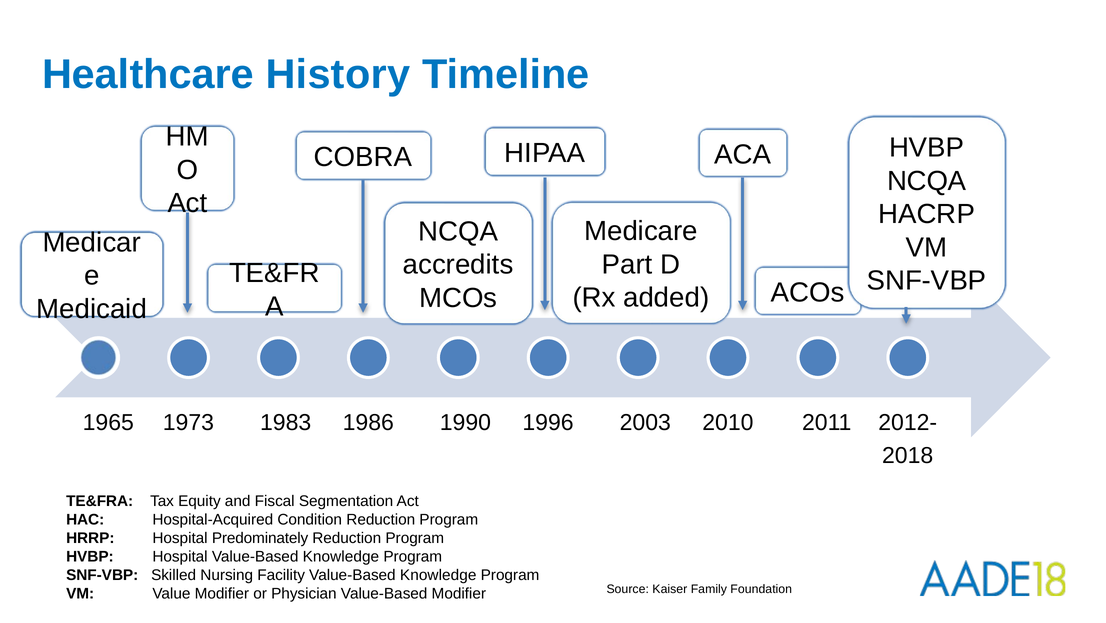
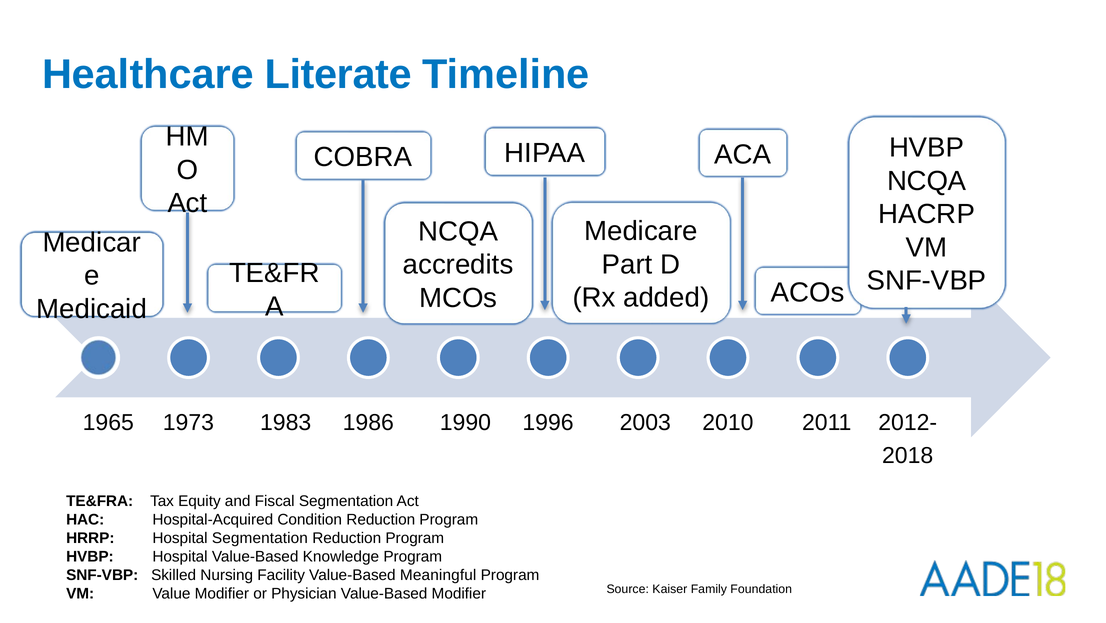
History: History -> Literate
Hospital Predominately: Predominately -> Segmentation
Facility Value-Based Knowledge: Knowledge -> Meaningful
